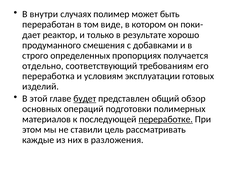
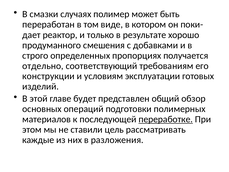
внутри: внутри -> смазки
переработка: переработка -> конструкции
будет underline: present -> none
